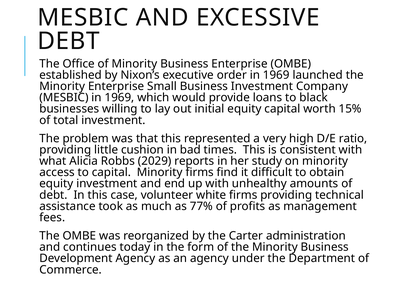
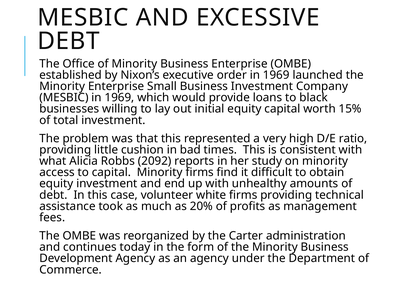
2029: 2029 -> 2092
77%: 77% -> 20%
